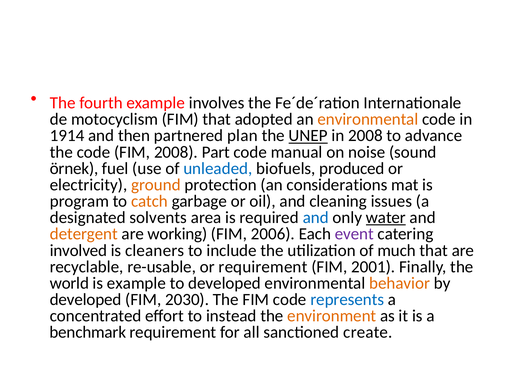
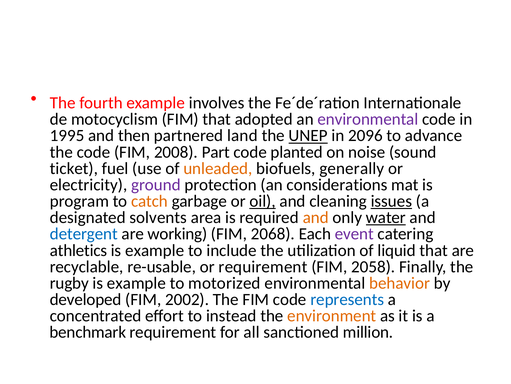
environmental at (368, 119) colour: orange -> purple
1914: 1914 -> 1995
plan: plan -> land
in 2008: 2008 -> 2096
manual: manual -> planted
örnek: örnek -> ticket
unleaded colour: blue -> orange
produced: produced -> generally
ground colour: orange -> purple
oil underline: none -> present
issues underline: none -> present
and at (316, 217) colour: blue -> orange
detergent colour: orange -> blue
2006: 2006 -> 2068
involved: involved -> athletics
cleaners at (155, 250): cleaners -> example
much: much -> liquid
2001: 2001 -> 2058
world: world -> rugby
to developed: developed -> motorized
2030: 2030 -> 2002
create: create -> million
